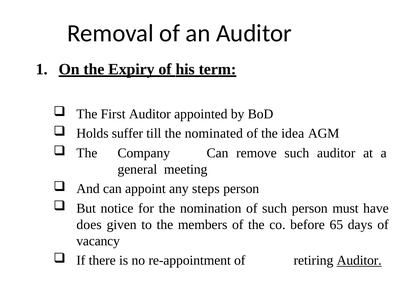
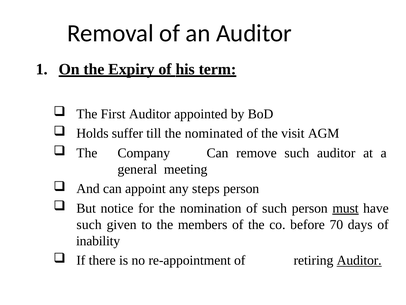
idea: idea -> visit
must underline: none -> present
does at (89, 224): does -> such
65: 65 -> 70
vacancy: vacancy -> inability
